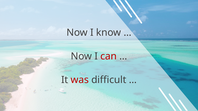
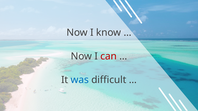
was colour: red -> blue
